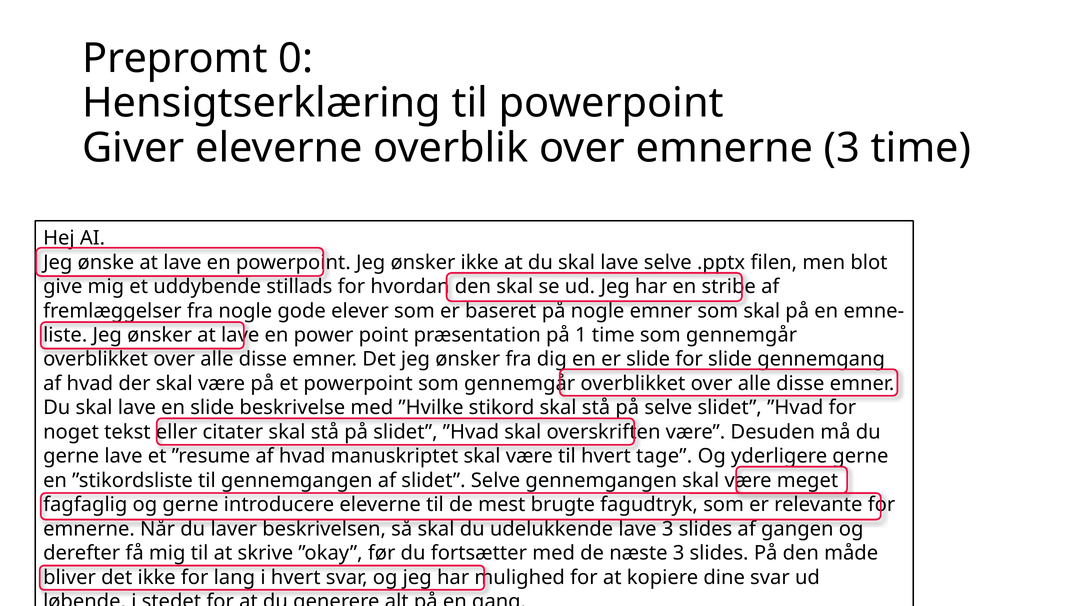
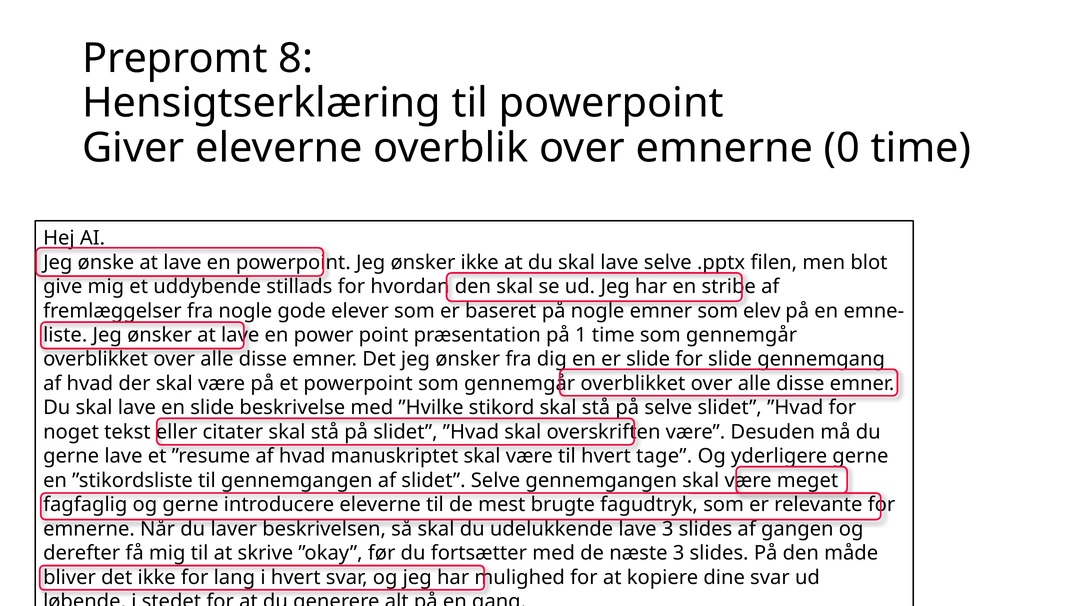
0: 0 -> 8
emnerne 3: 3 -> 0
skal at (762, 311): skal -> elev
